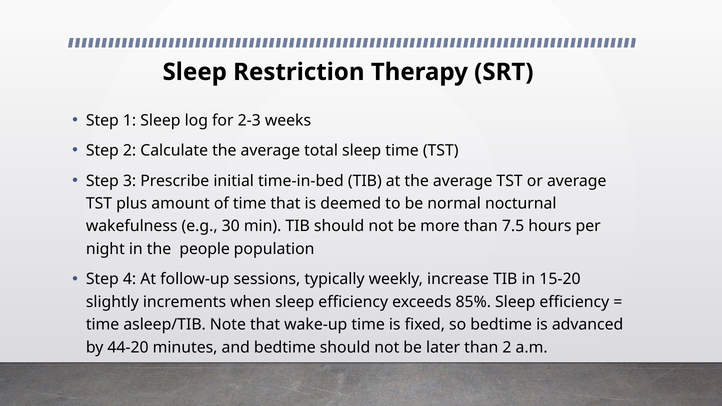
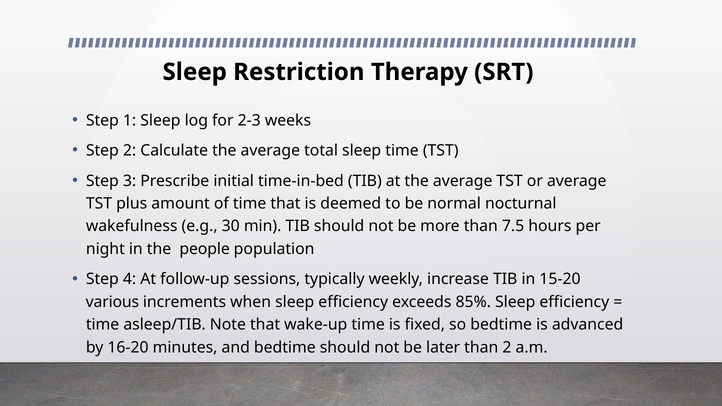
slightly: slightly -> various
44-20: 44-20 -> 16-20
